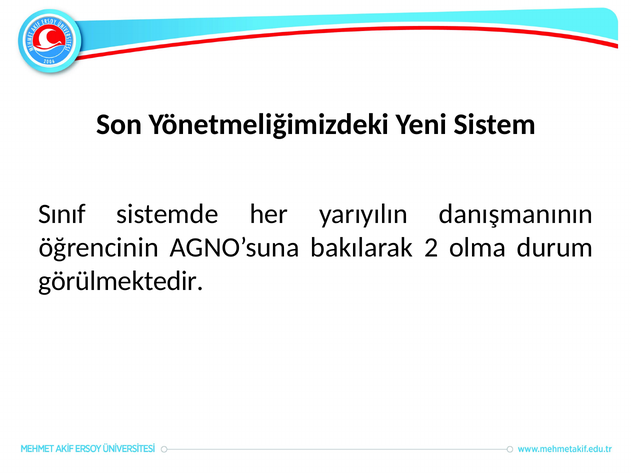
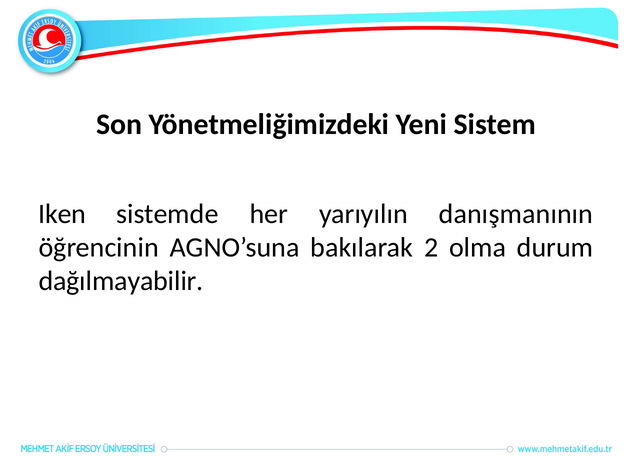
Sınıf: Sınıf -> Iken
görülmektedir: görülmektedir -> dağılmayabilir
